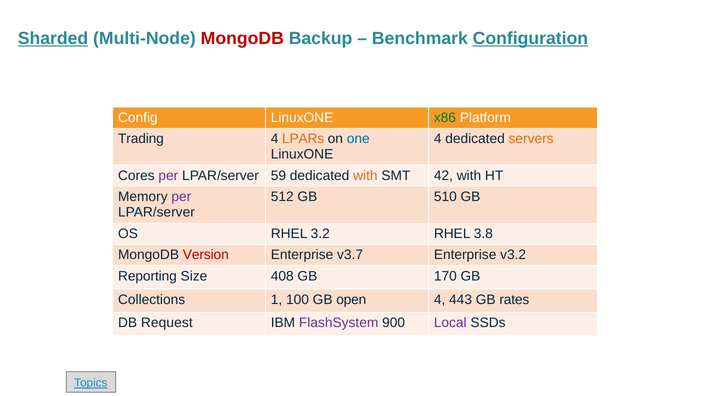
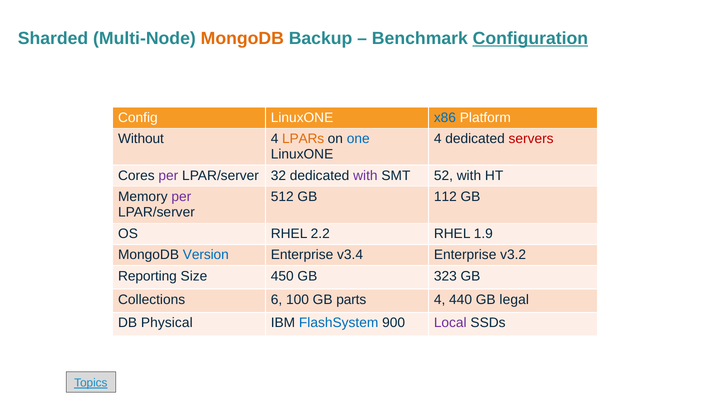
Sharded underline: present -> none
MongoDB at (242, 38) colour: red -> orange
x86 colour: green -> blue
Trading: Trading -> Without
servers colour: orange -> red
59: 59 -> 32
with at (365, 176) colour: orange -> purple
42: 42 -> 52
510: 510 -> 112
3.2: 3.2 -> 2.2
3.8: 3.8 -> 1.9
Version colour: red -> blue
v3.7: v3.7 -> v3.4
408: 408 -> 450
170: 170 -> 323
1: 1 -> 6
open: open -> parts
443: 443 -> 440
rates: rates -> legal
Request: Request -> Physical
FlashSystem colour: purple -> blue
